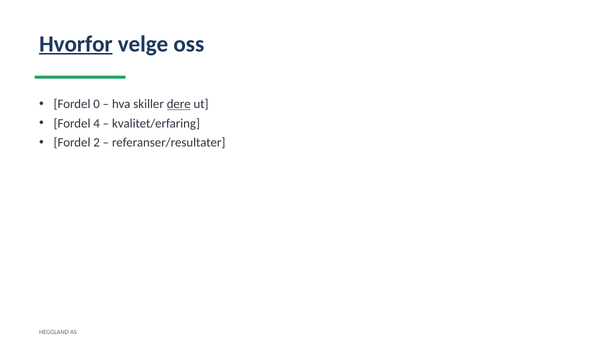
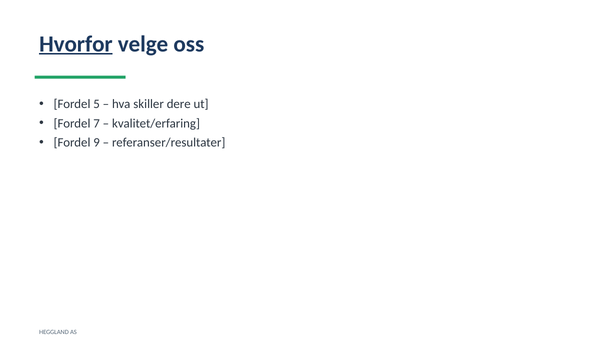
0: 0 -> 5
dere underline: present -> none
4: 4 -> 7
2: 2 -> 9
